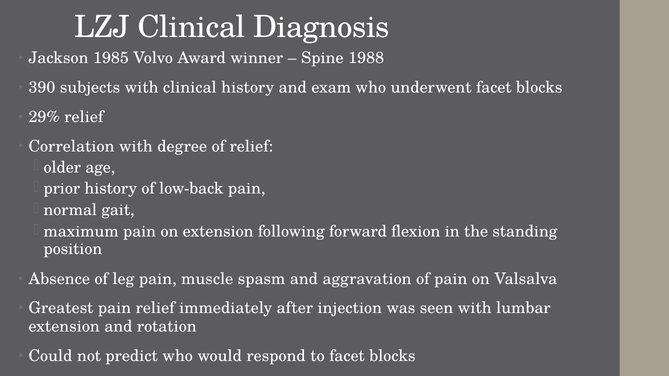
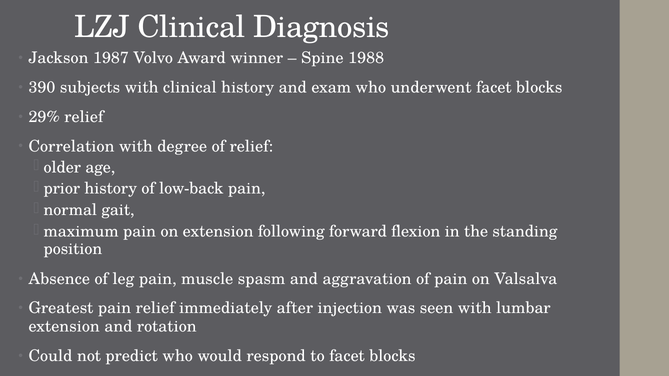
1985: 1985 -> 1987
